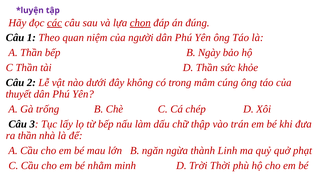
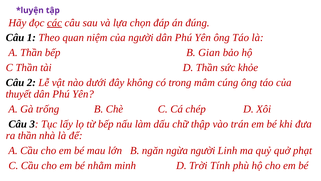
chọn underline: present -> none
Ngày: Ngày -> Gian
ngừa thành: thành -> người
Thời: Thời -> Tính
